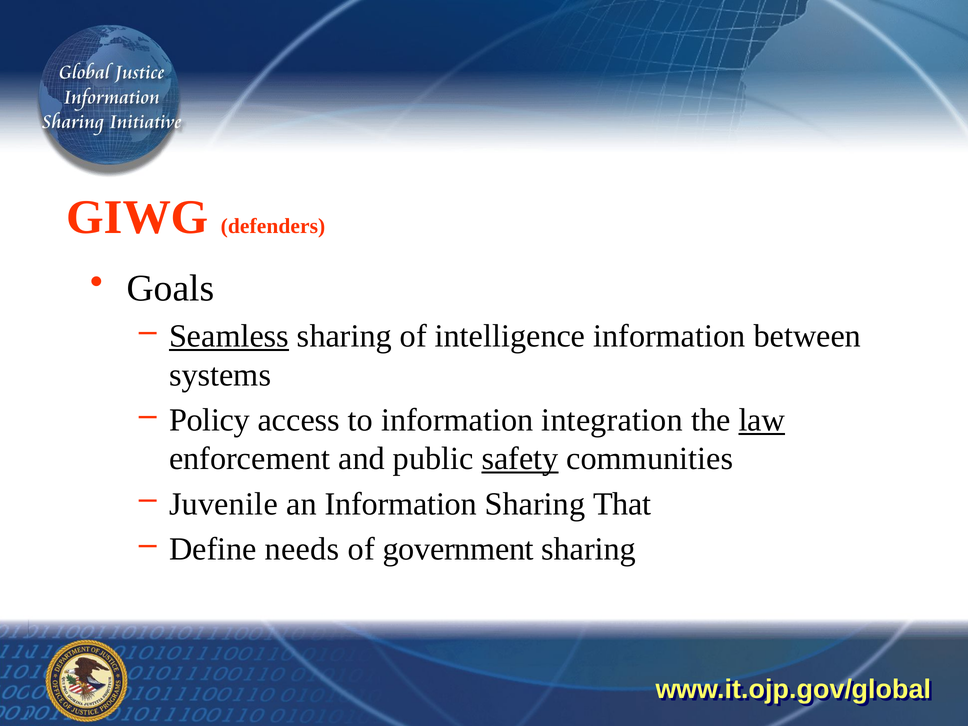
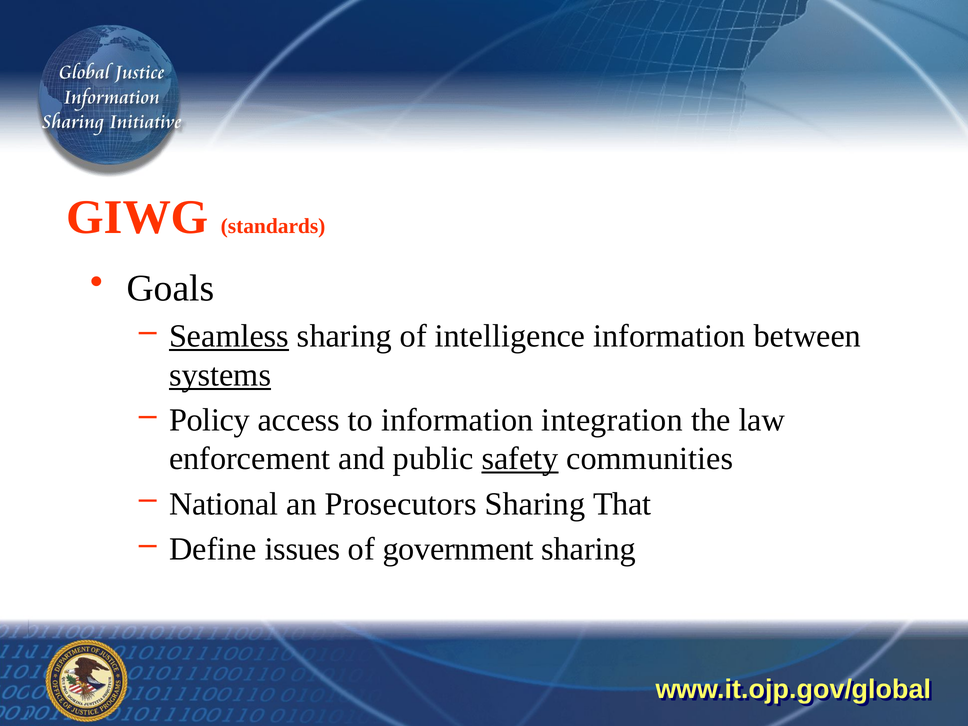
defenders: defenders -> standards
systems underline: none -> present
law underline: present -> none
Juvenile: Juvenile -> National
an Information: Information -> Prosecutors
needs: needs -> issues
